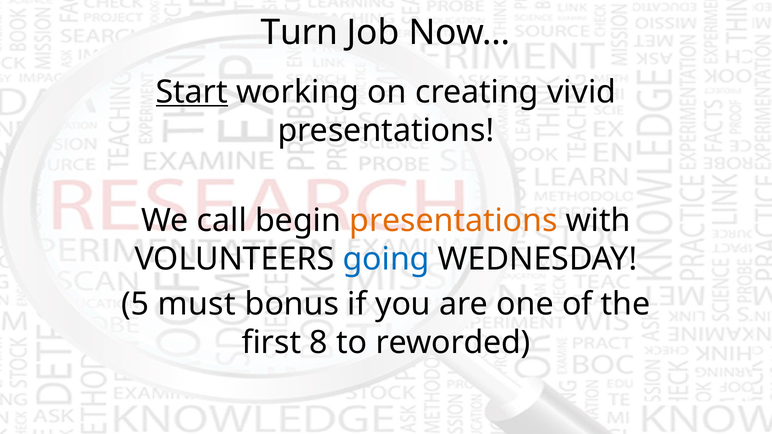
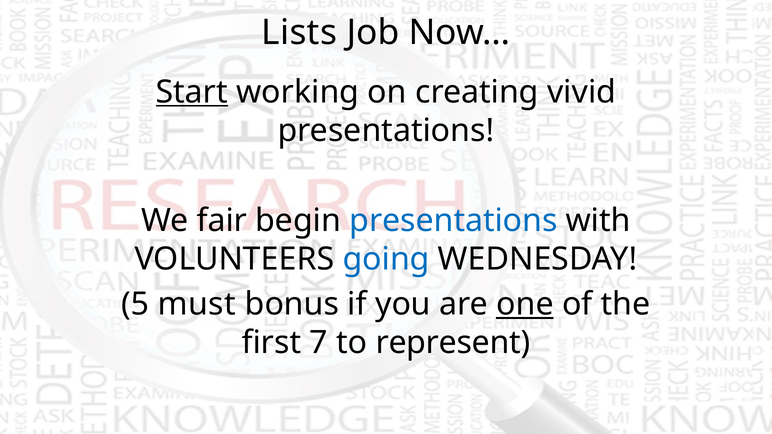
Turn: Turn -> Lists
call: call -> fair
presentations at (453, 221) colour: orange -> blue
one underline: none -> present
8: 8 -> 7
reworded: reworded -> represent
